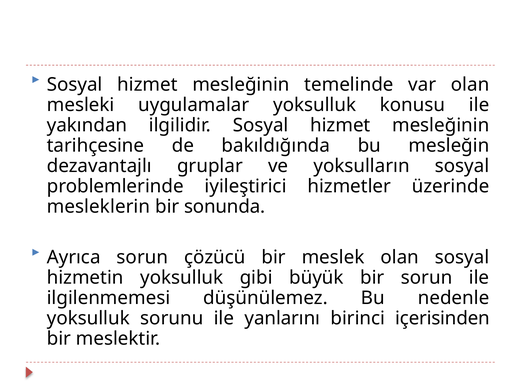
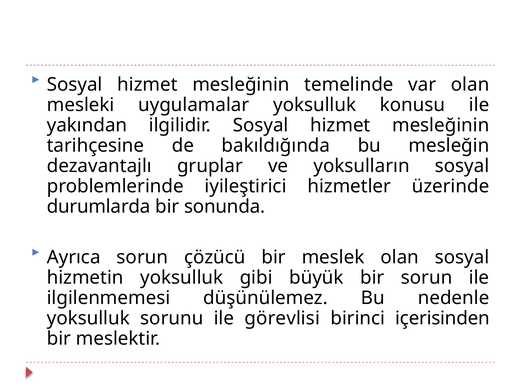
mesleklerin: mesleklerin -> durumlarda
yanlarını: yanlarını -> görevlisi
